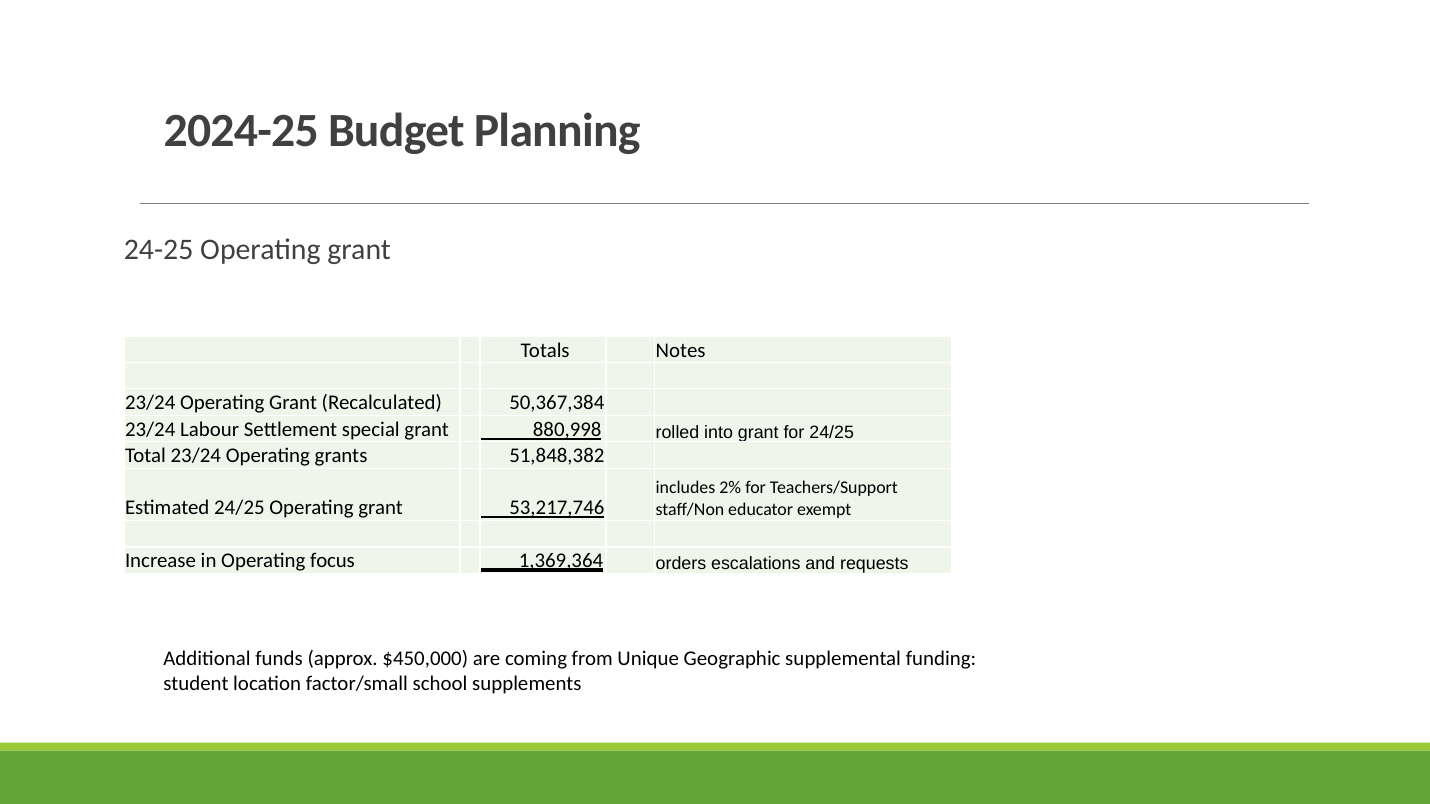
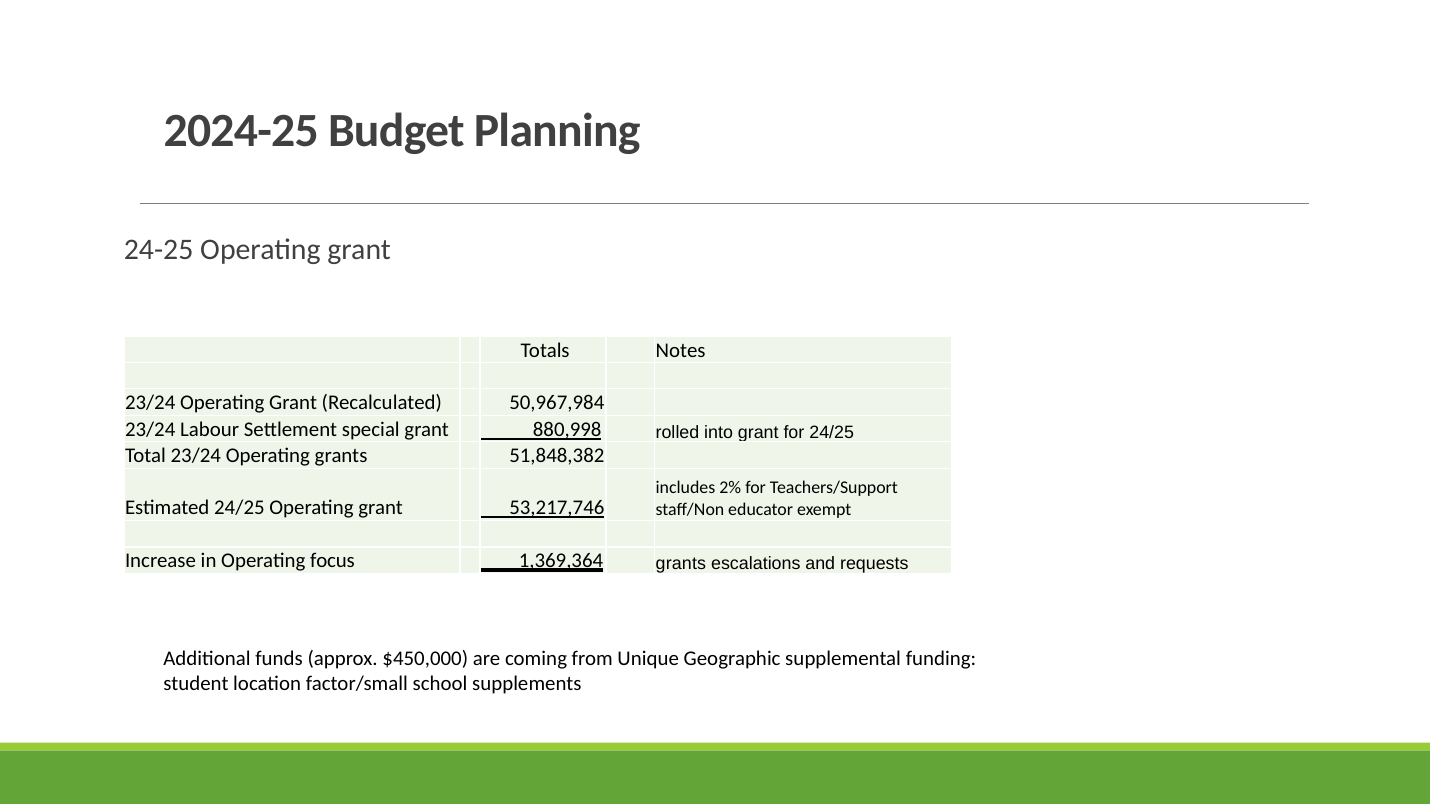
50,367,384: 50,367,384 -> 50,967,984
1,369,364 orders: orders -> grants
